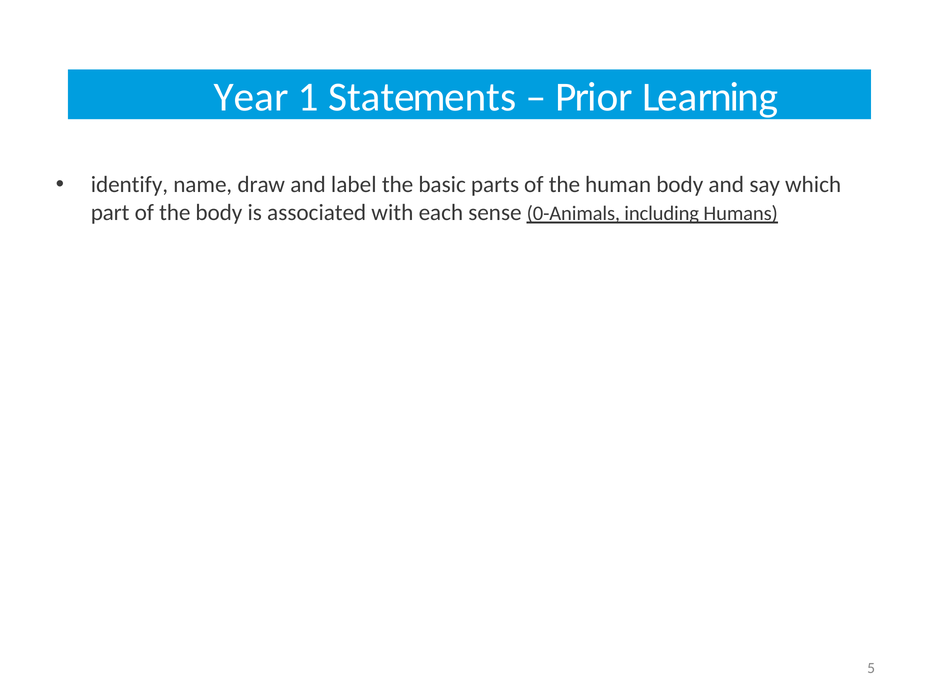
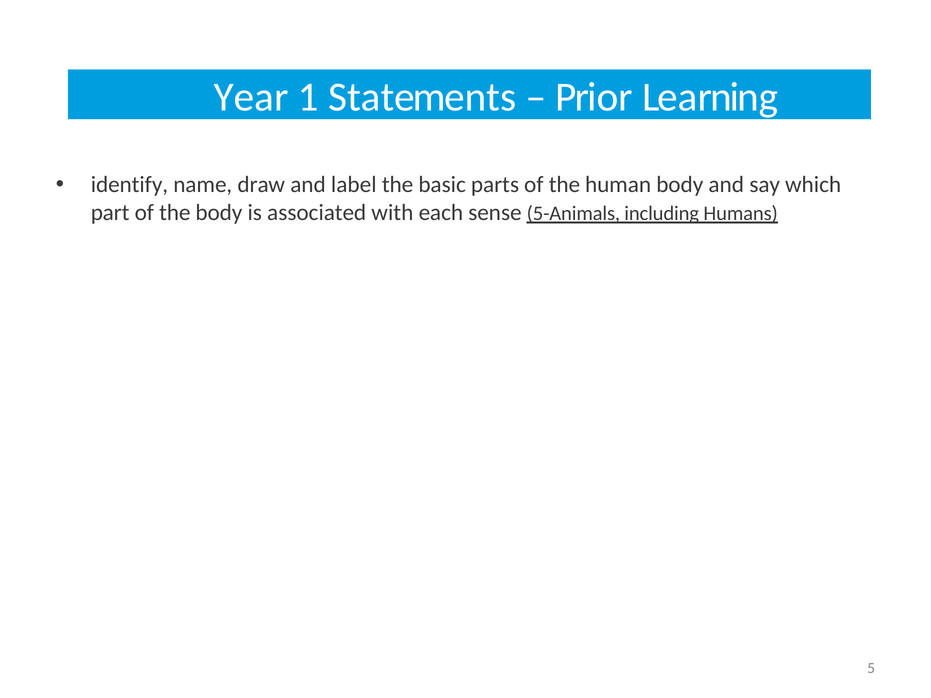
0-Animals: 0-Animals -> 5-Animals
